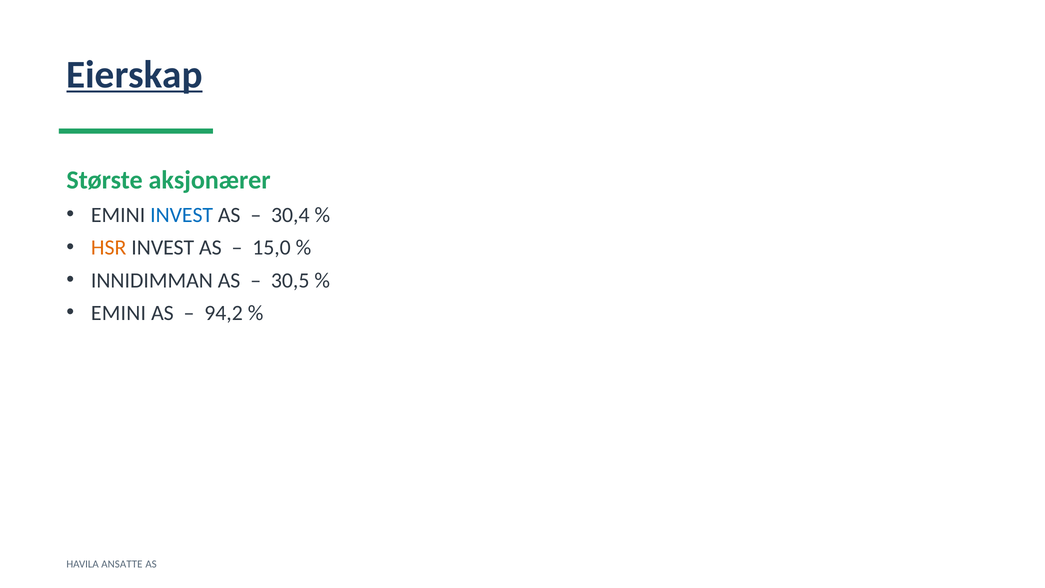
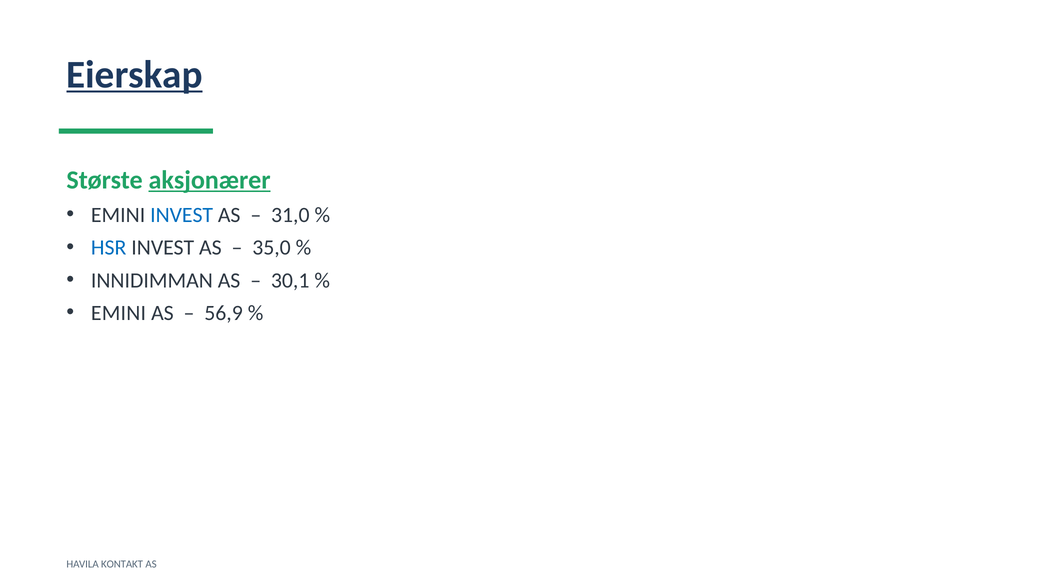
aksjonærer underline: none -> present
30,4: 30,4 -> 31,0
HSR colour: orange -> blue
15,0: 15,0 -> 35,0
30,5: 30,5 -> 30,1
94,2: 94,2 -> 56,9
ANSATTE: ANSATTE -> KONTAKT
